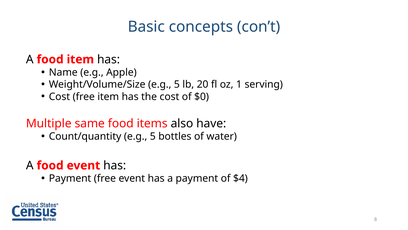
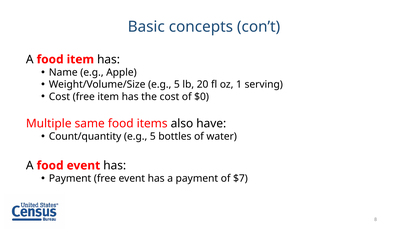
$4: $4 -> $7
